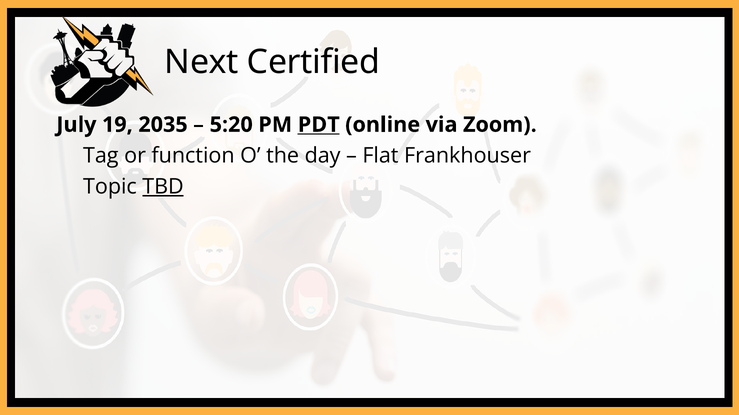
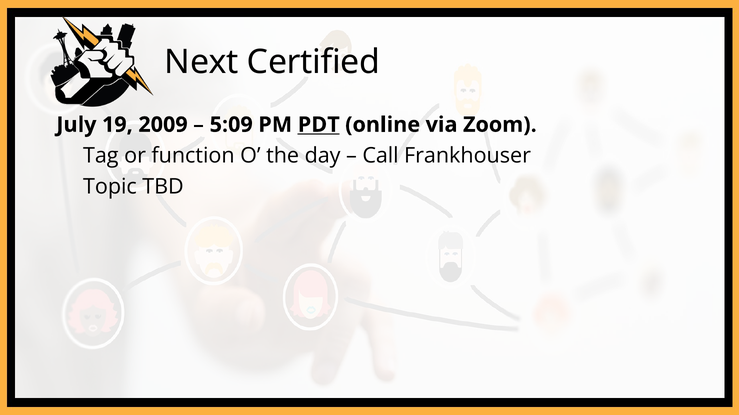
2035: 2035 -> 2009
5:20: 5:20 -> 5:09
Flat: Flat -> Call
TBD underline: present -> none
